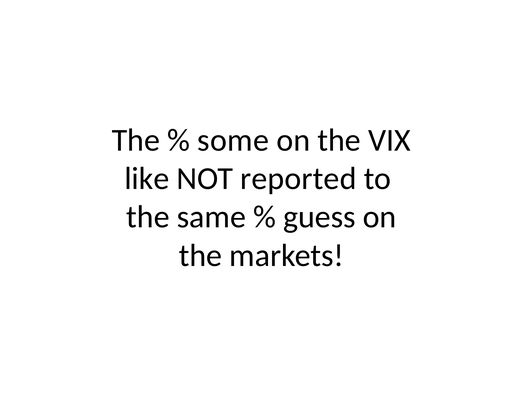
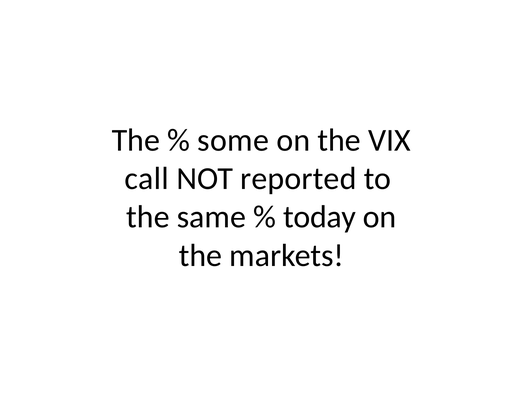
like: like -> call
guess: guess -> today
